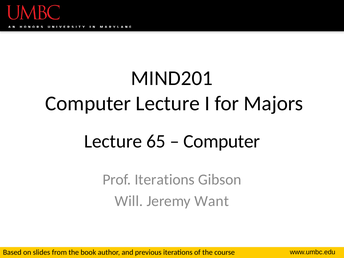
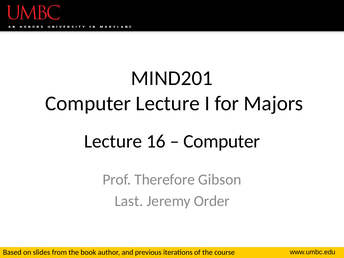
65: 65 -> 16
Prof Iterations: Iterations -> Therefore
Will: Will -> Last
Want: Want -> Order
